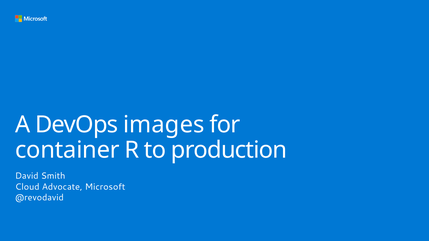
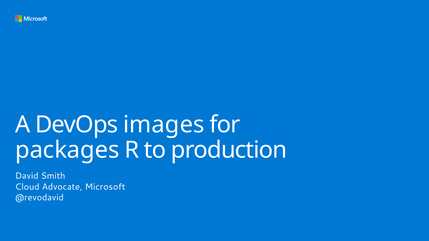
container: container -> packages
